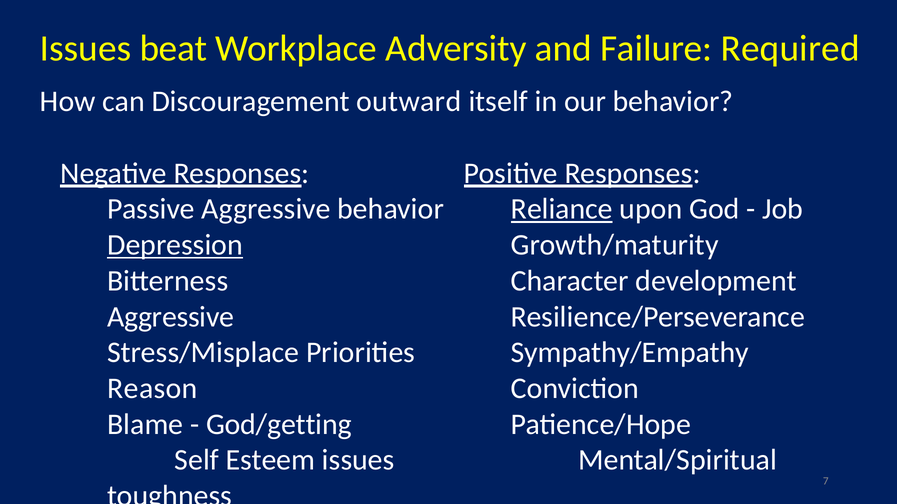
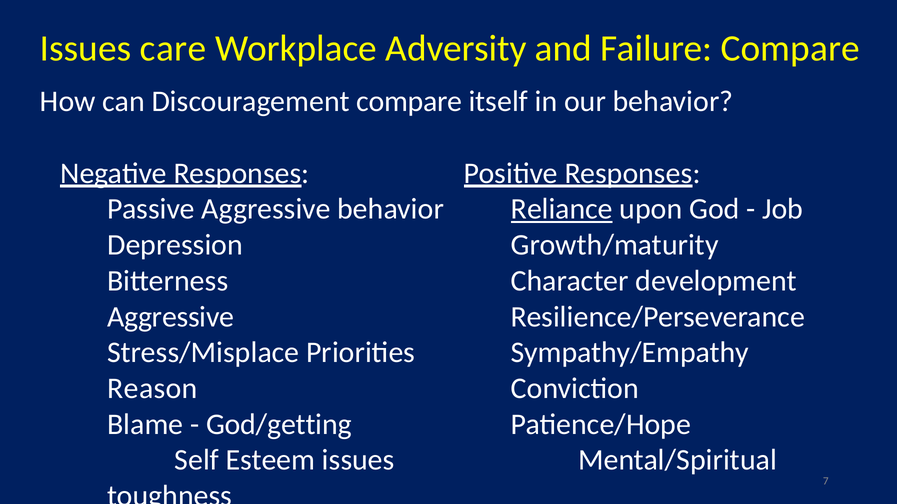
beat: beat -> care
Failure Required: Required -> Compare
Discouragement outward: outward -> compare
Depression underline: present -> none
